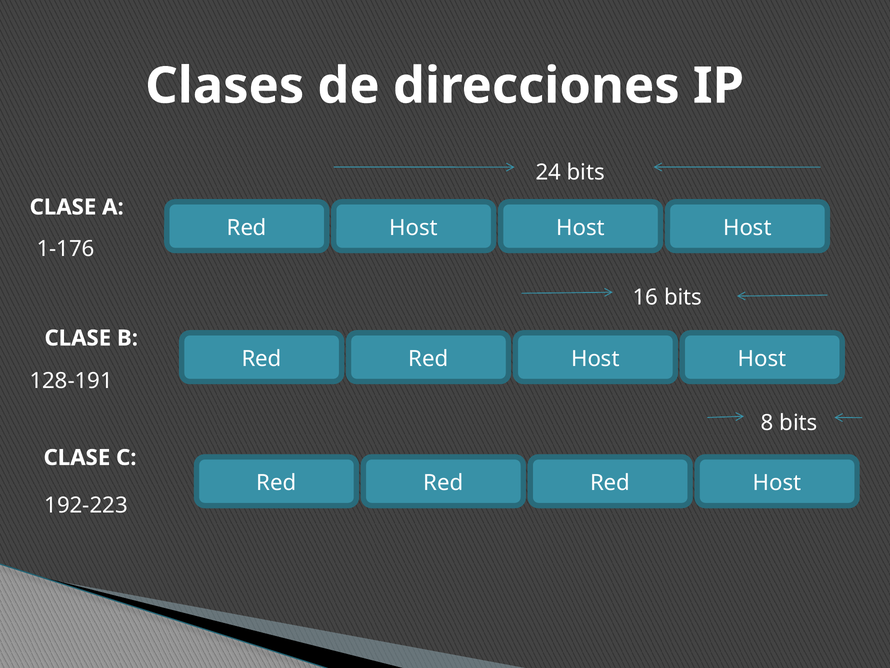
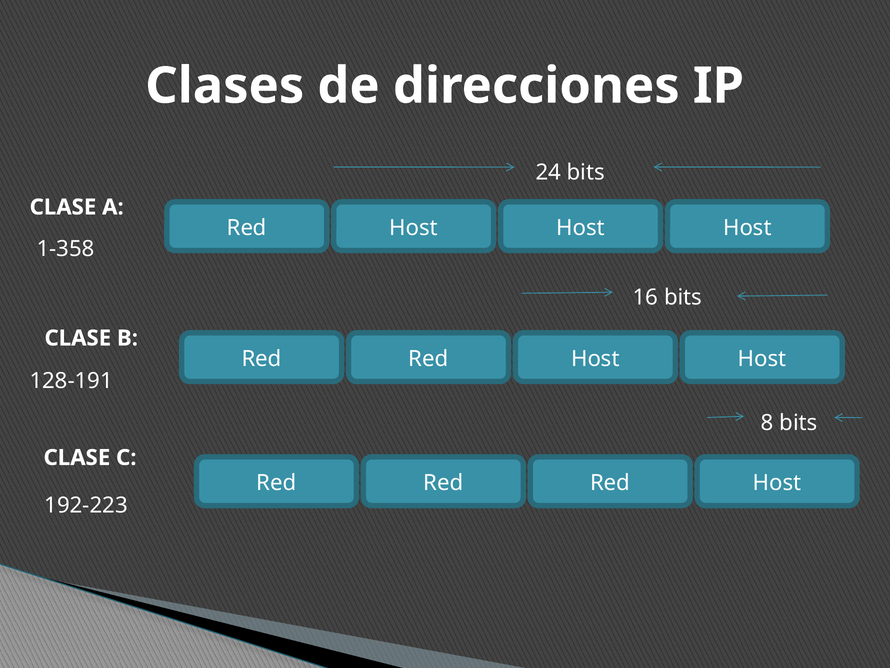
1-176: 1-176 -> 1-358
